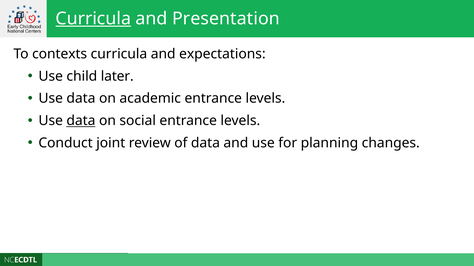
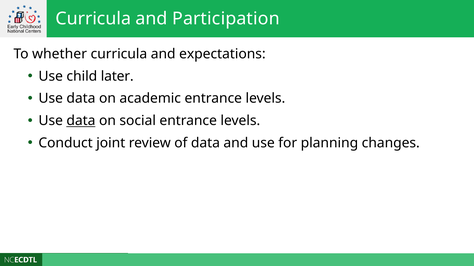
Curricula at (93, 19) underline: present -> none
Presentation: Presentation -> Participation
contexts: contexts -> whether
